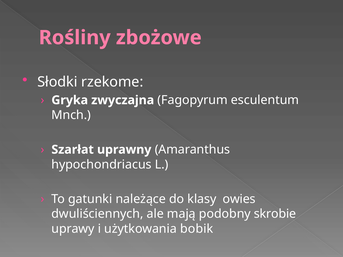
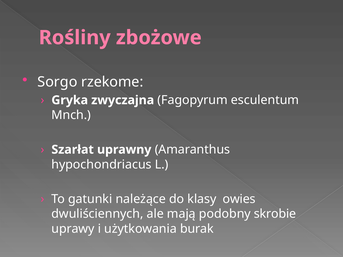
Słodki: Słodki -> Sorgo
bobik: bobik -> burak
